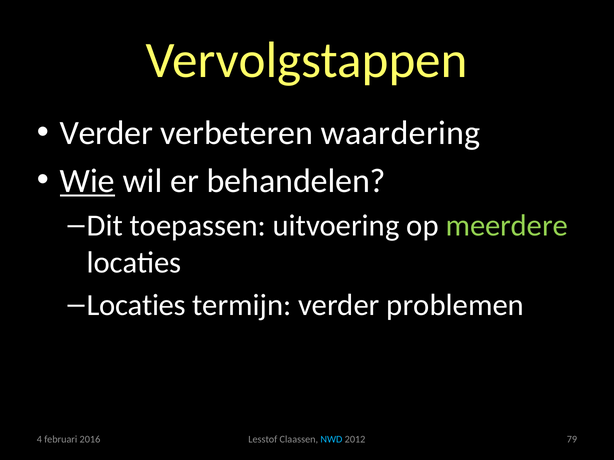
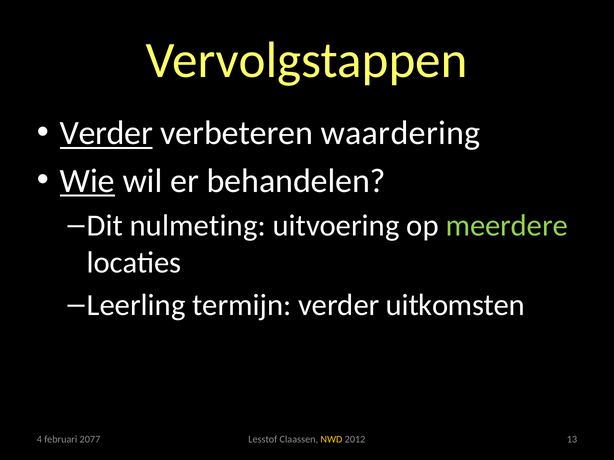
Verder at (106, 133) underline: none -> present
toepassen: toepassen -> nulmeting
Locaties at (136, 306): Locaties -> Leerling
problemen: problemen -> uitkomsten
NWD colour: light blue -> yellow
79: 79 -> 13
2016: 2016 -> 2077
